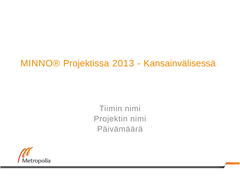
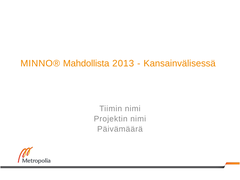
Projektissa: Projektissa -> Mahdollista
